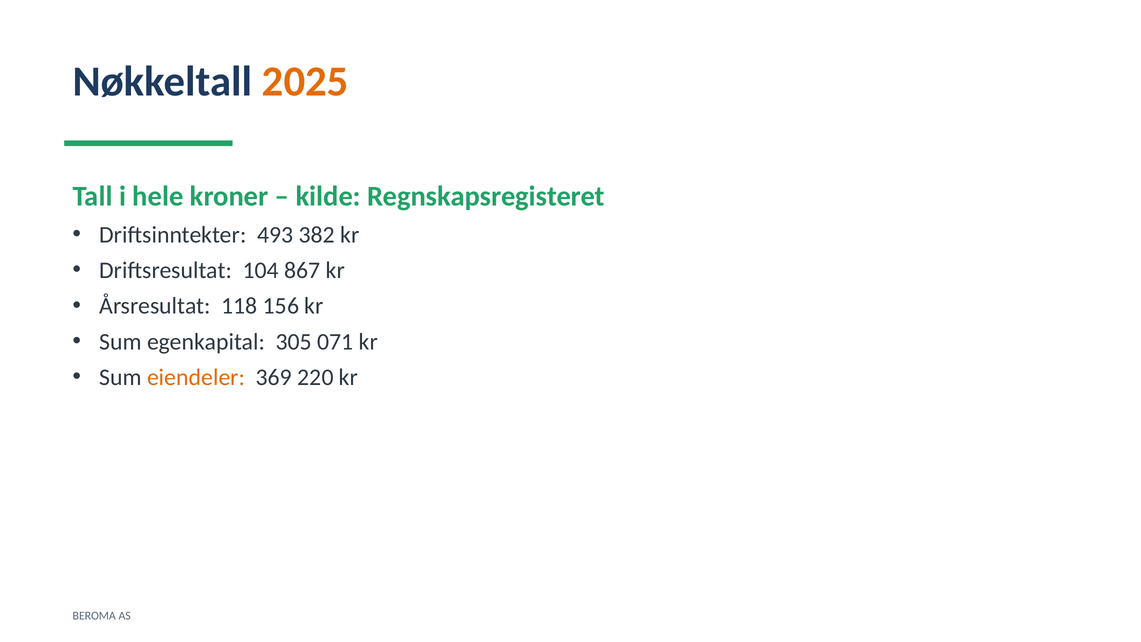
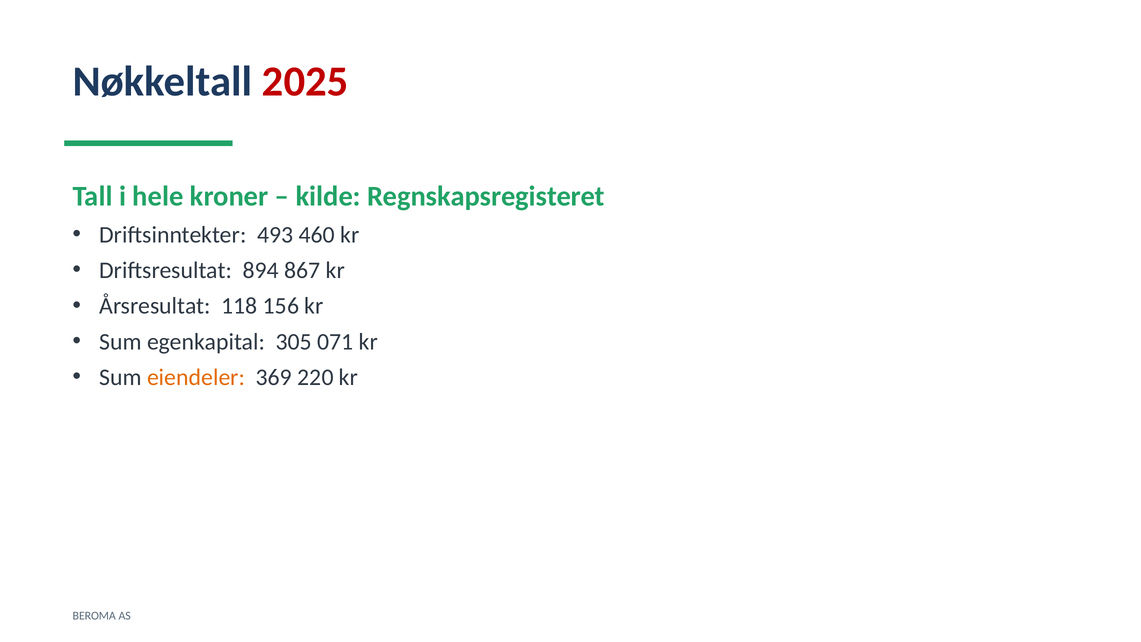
2025 colour: orange -> red
382: 382 -> 460
104: 104 -> 894
